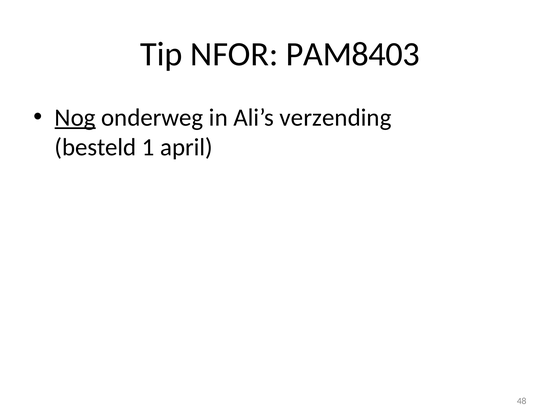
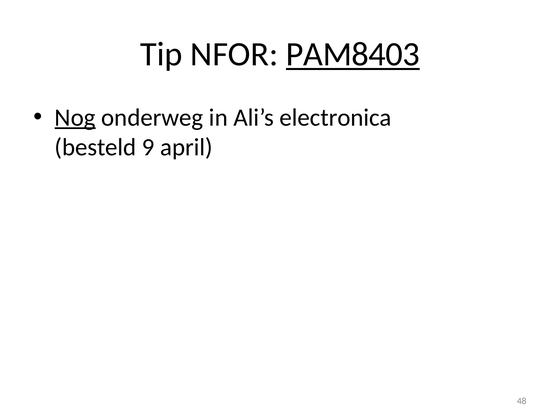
PAM8403 underline: none -> present
verzending: verzending -> electronica
1: 1 -> 9
